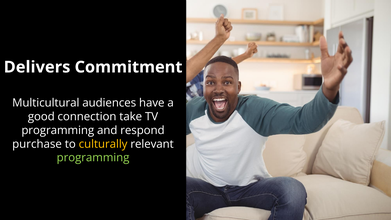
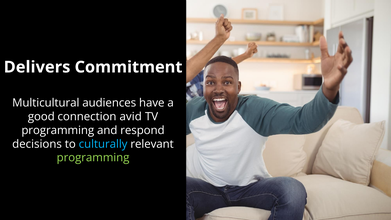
take: take -> avid
purchase: purchase -> decisions
culturally colour: yellow -> light blue
